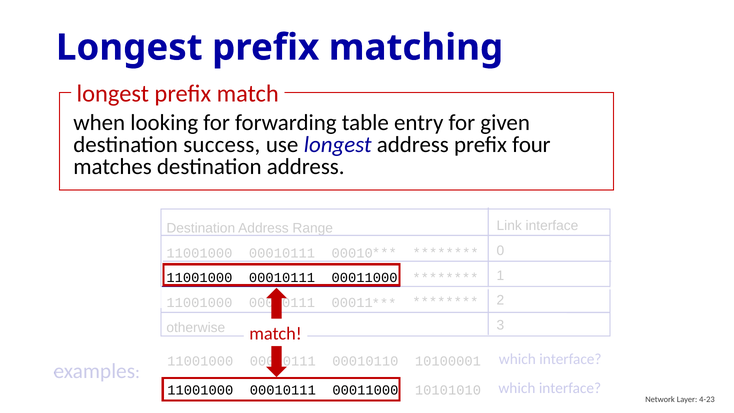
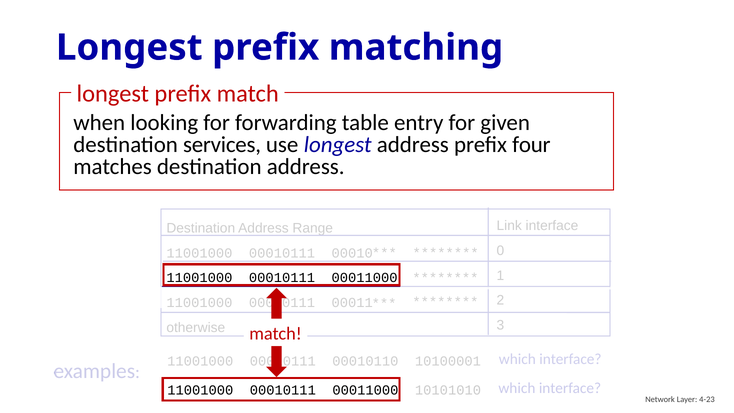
success: success -> services
